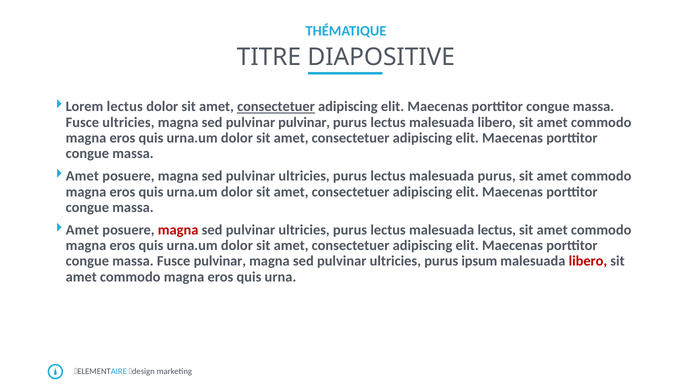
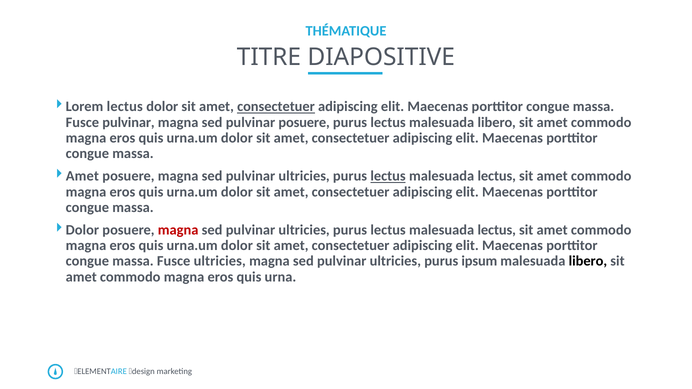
Fusce ultricies: ultricies -> pulvinar
pulvinar pulvinar: pulvinar -> posuere
lectus at (388, 176) underline: none -> present
purus at (497, 176): purus -> lectus
Amet at (82, 230): Amet -> Dolor
Fusce pulvinar: pulvinar -> ultricies
libero at (588, 261) colour: red -> black
